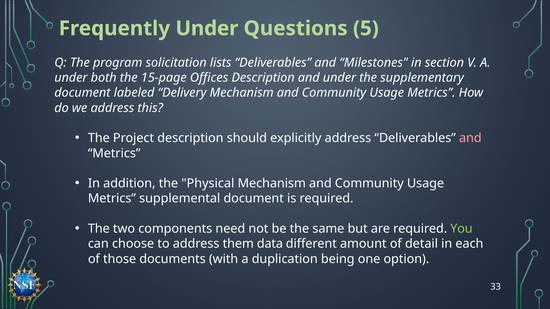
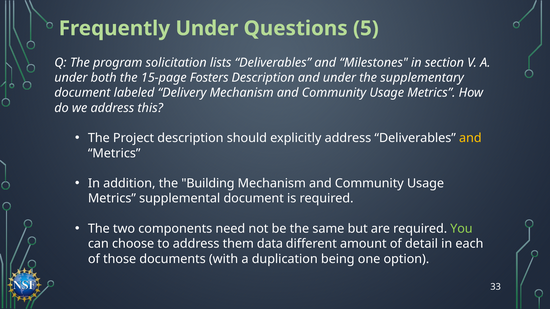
Offices: Offices -> Fosters
and at (470, 138) colour: pink -> yellow
Physical: Physical -> Building
